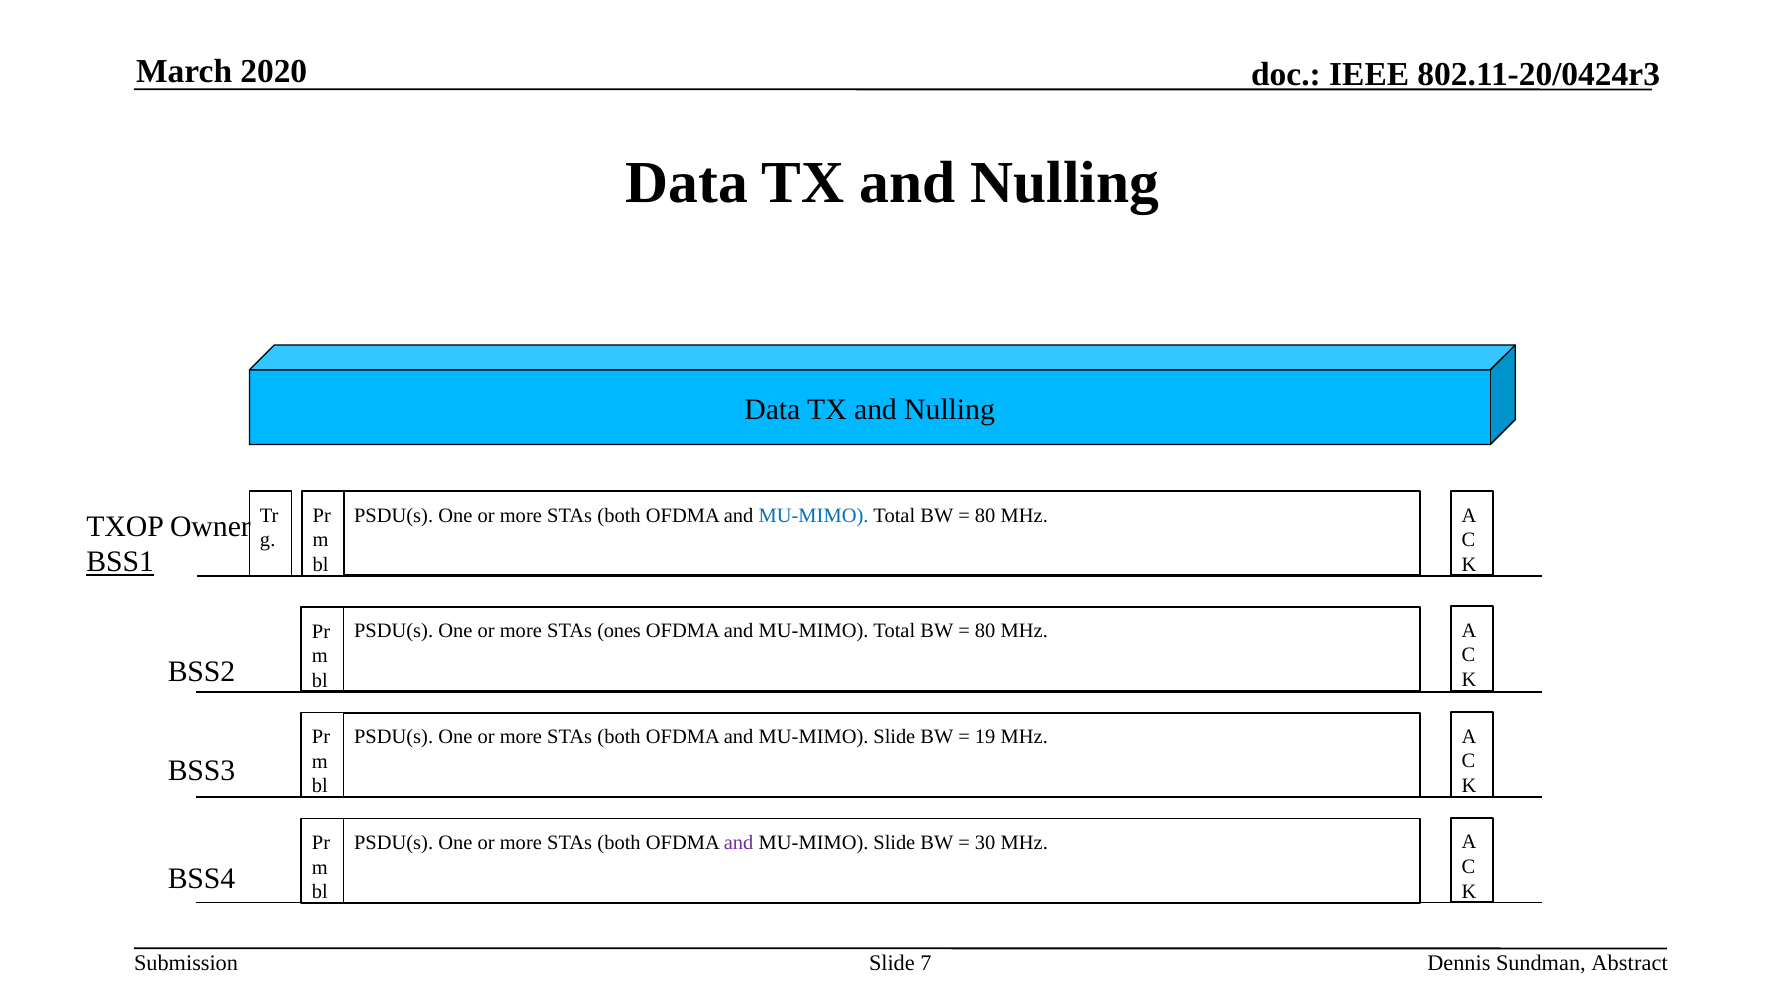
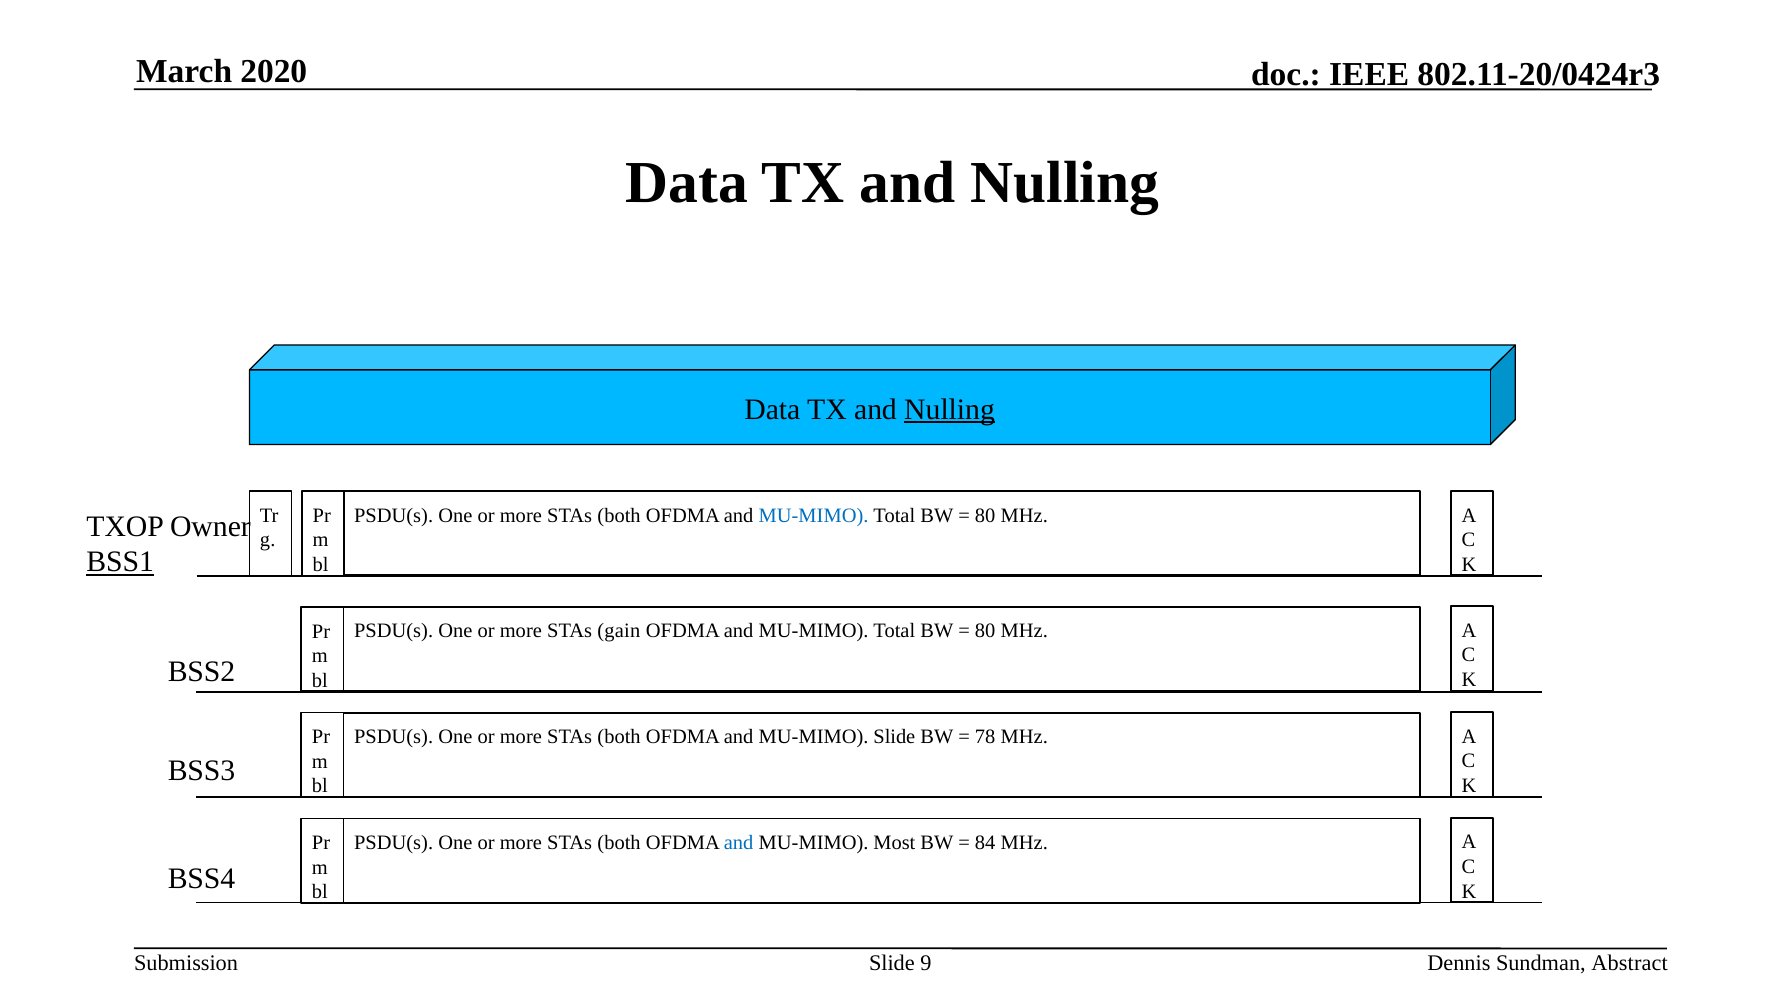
Nulling at (950, 409) underline: none -> present
ones: ones -> gain
19: 19 -> 78
and at (739, 843) colour: purple -> blue
Slide at (894, 843): Slide -> Most
30: 30 -> 84
7: 7 -> 9
